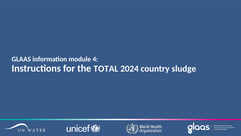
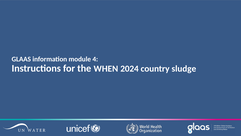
TOTAL: TOTAL -> WHEN
